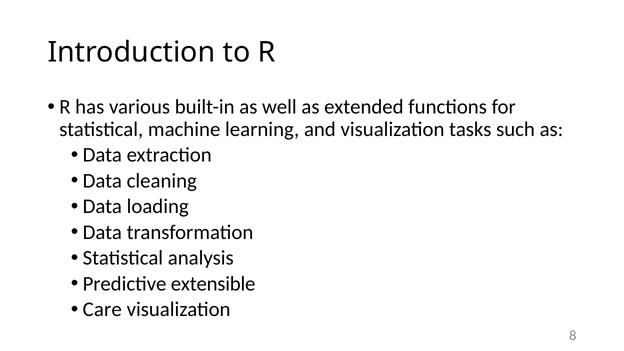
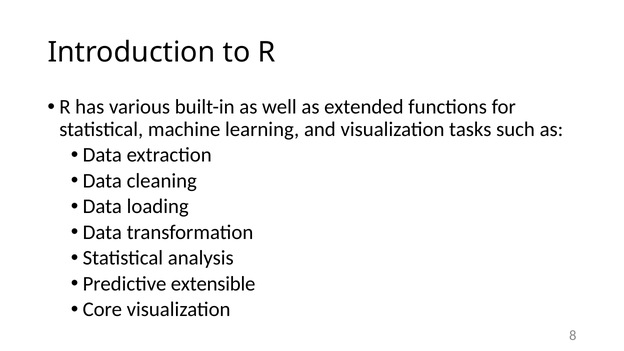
Care: Care -> Core
